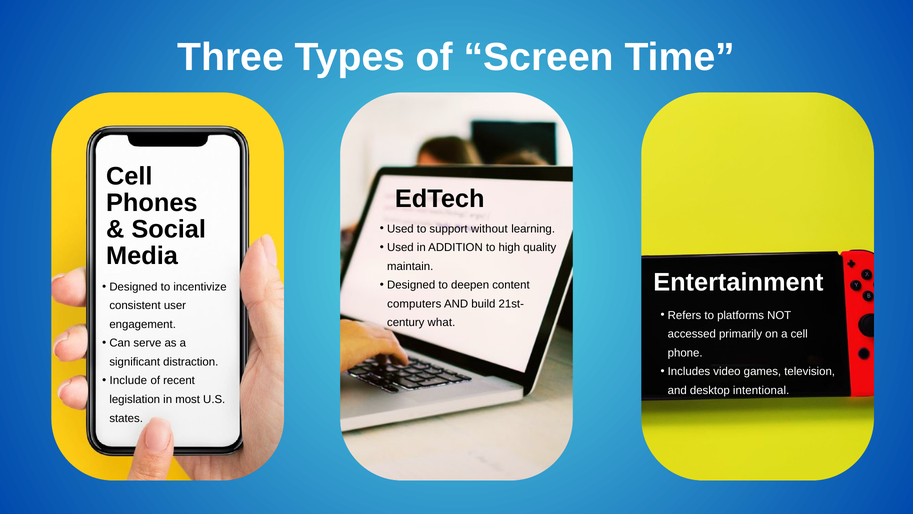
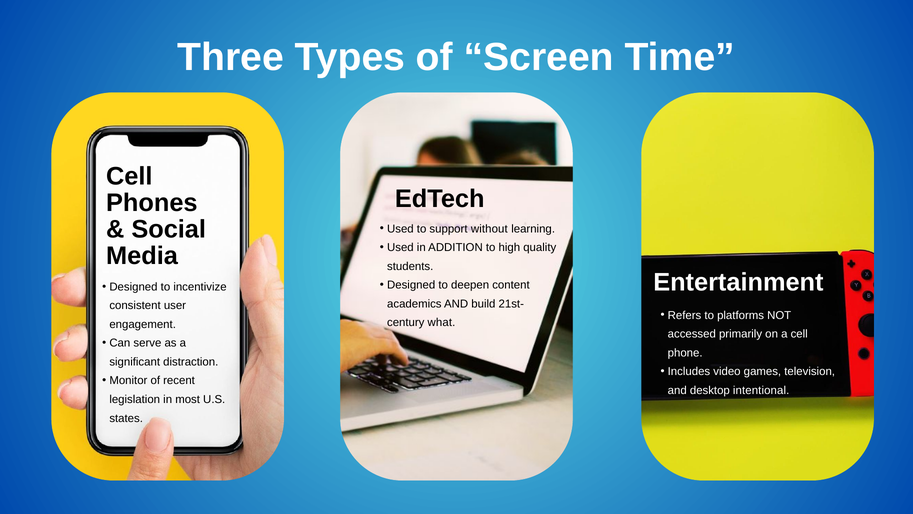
maintain: maintain -> students
computers: computers -> academics
Include: Include -> Monitor
